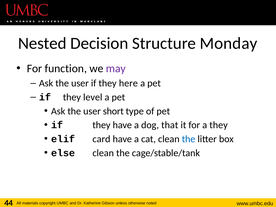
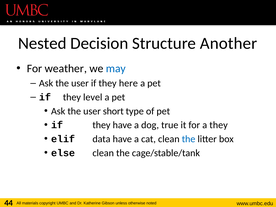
Monday: Monday -> Another
function: function -> weather
may colour: purple -> blue
that: that -> true
card: card -> data
